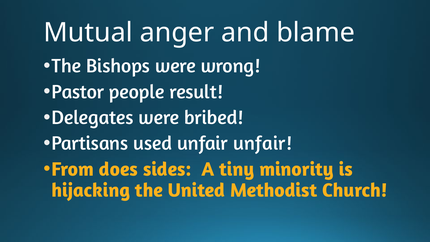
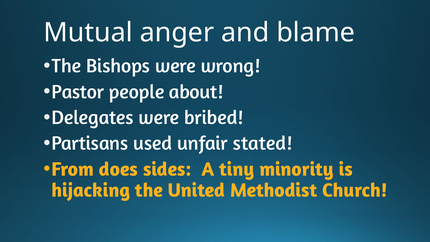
result: result -> about
unfair unfair: unfair -> stated
